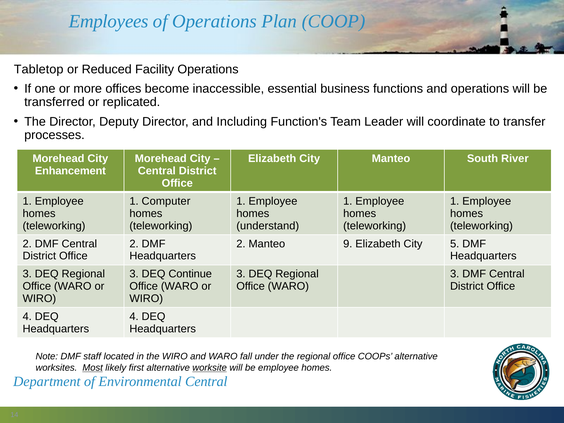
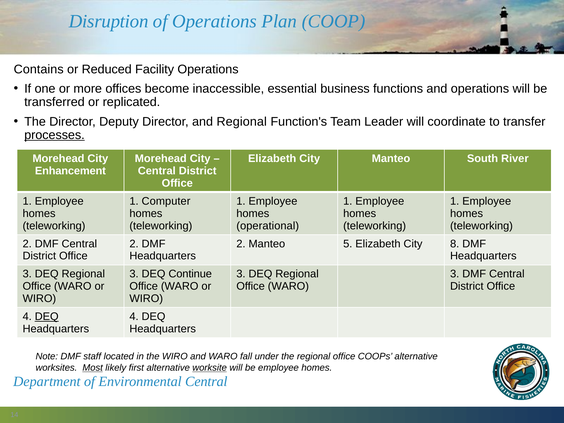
Employees: Employees -> Disruption
Tabletop: Tabletop -> Contains
and Including: Including -> Regional
processes underline: none -> present
understand: understand -> operational
9: 9 -> 5
5: 5 -> 8
DEQ at (47, 317) underline: none -> present
